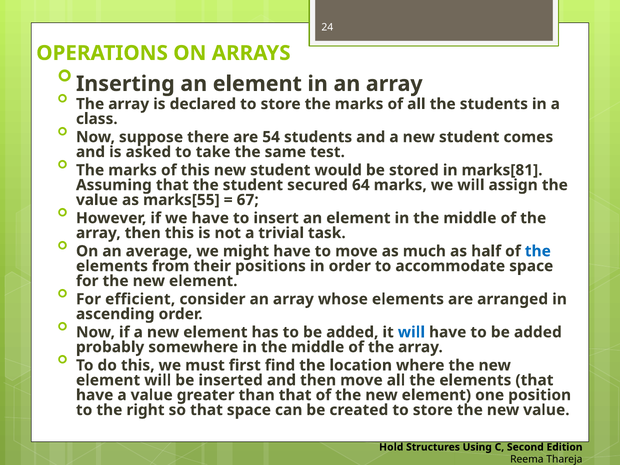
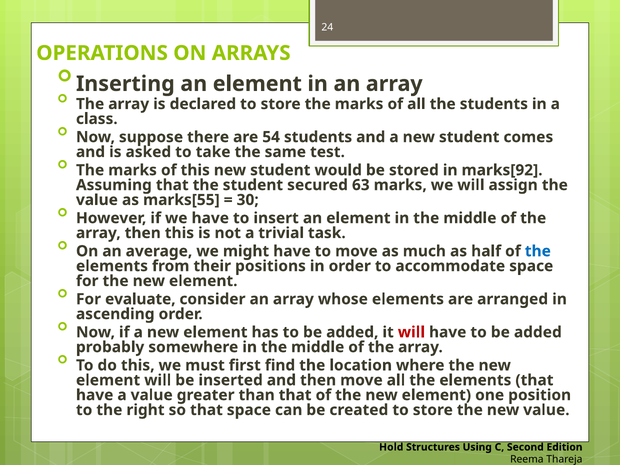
marks[81: marks[81 -> marks[92
64: 64 -> 63
67: 67 -> 30
efficient: efficient -> evaluate
will at (411, 332) colour: blue -> red
